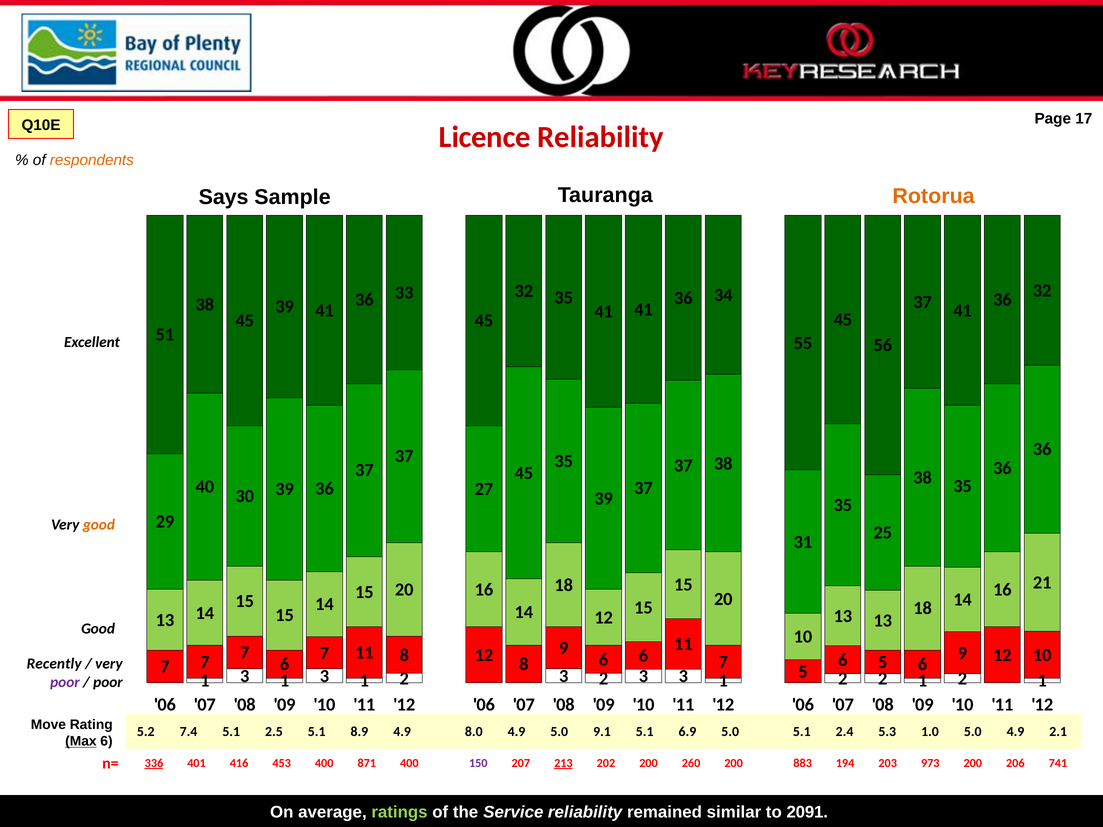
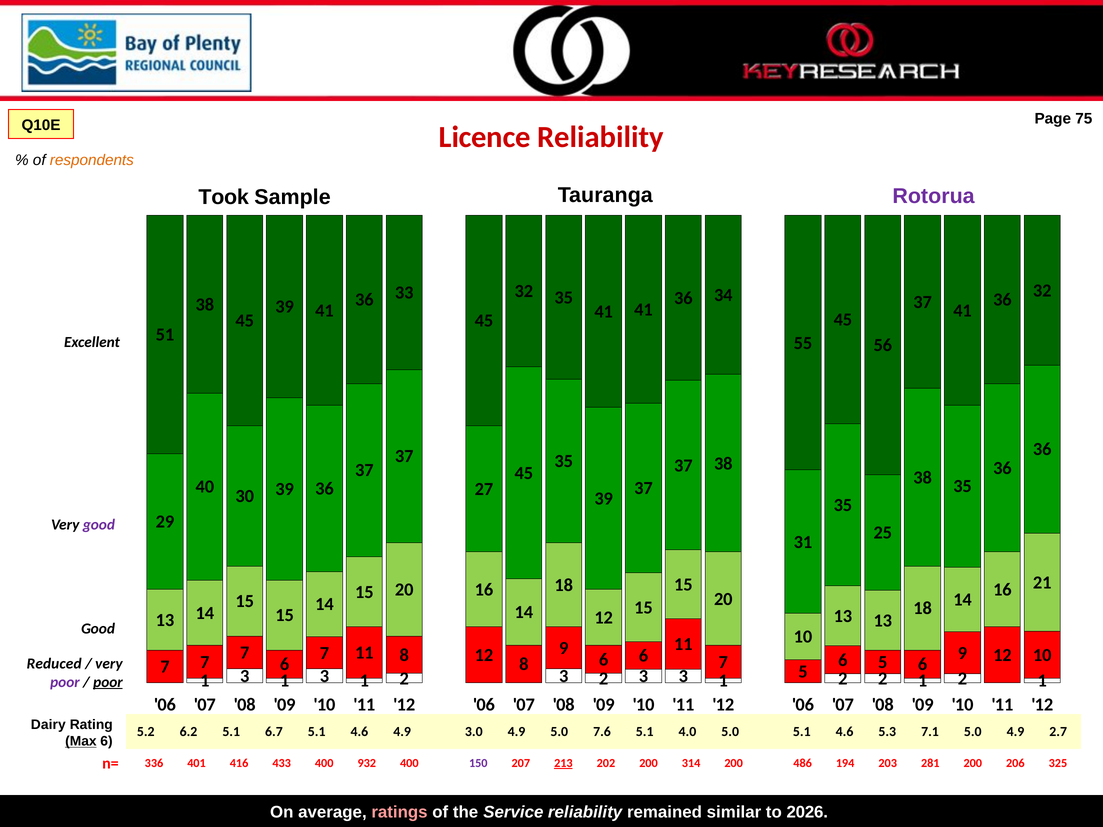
17: 17 -> 75
Says: Says -> Took
Rotorua colour: orange -> purple
good at (99, 525) colour: orange -> purple
Recently: Recently -> Reduced
poor at (108, 682) underline: none -> present
Move: Move -> Dairy
7.4: 7.4 -> 6.2
2.5: 2.5 -> 6.7
8.9 at (359, 732): 8.9 -> 4.6
8.0: 8.0 -> 3.0
9.1: 9.1 -> 7.6
6.9: 6.9 -> 4.0
5.0 5.1 2.4: 2.4 -> 4.6
1.0: 1.0 -> 7.1
2.1: 2.1 -> 2.7
336 underline: present -> none
453: 453 -> 433
871: 871 -> 932
260: 260 -> 314
883: 883 -> 486
973: 973 -> 281
741: 741 -> 325
ratings colour: light green -> pink
2091: 2091 -> 2026
